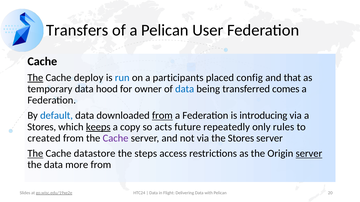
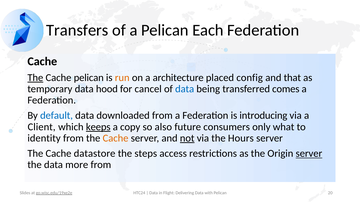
User: User -> Each
Cache deploy: deploy -> pelican
run colour: blue -> orange
participants: participants -> architecture
owner: owner -> cancel
from at (162, 116) underline: present -> none
Stores at (42, 127): Stores -> Client
acts: acts -> also
repeatedly: repeatedly -> consumers
rules: rules -> what
created: created -> identity
Cache at (116, 138) colour: purple -> orange
not underline: none -> present
the Stores: Stores -> Hours
The at (35, 154) underline: present -> none
